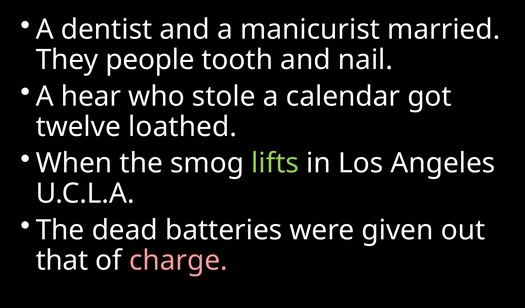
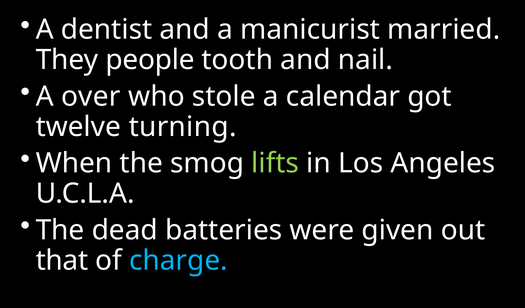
hear: hear -> over
loathed: loathed -> turning
charge colour: pink -> light blue
